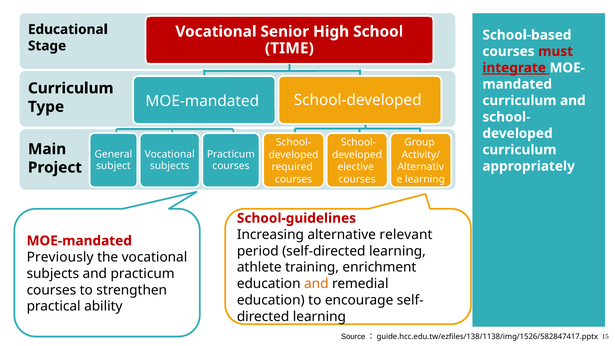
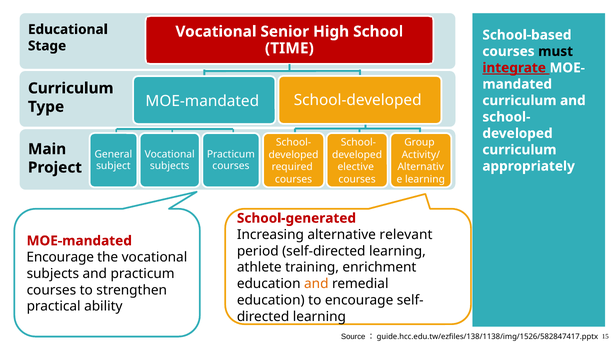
must colour: red -> black
School-guidelines: School-guidelines -> School-generated
Previously at (60, 257): Previously -> Encourage
